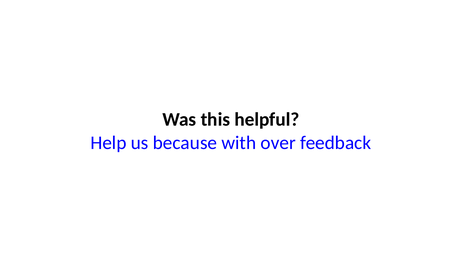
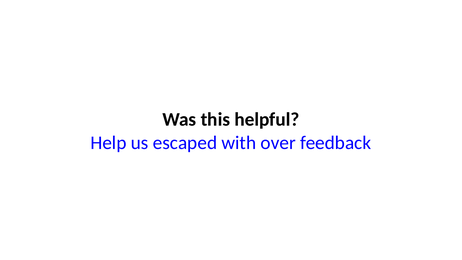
because: because -> escaped
